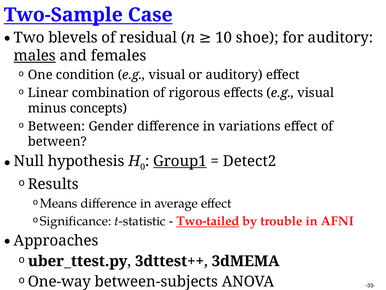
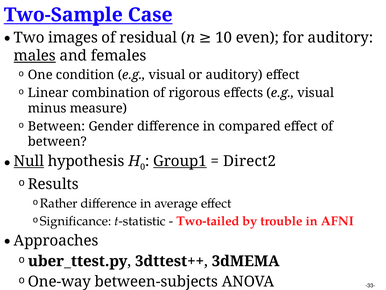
blevels: blevels -> images
shoe: shoe -> even
concepts: concepts -> measure
variations: variations -> compared
Null underline: none -> present
Detect2: Detect2 -> Direct2
Means: Means -> Rather
Two-tailed underline: present -> none
